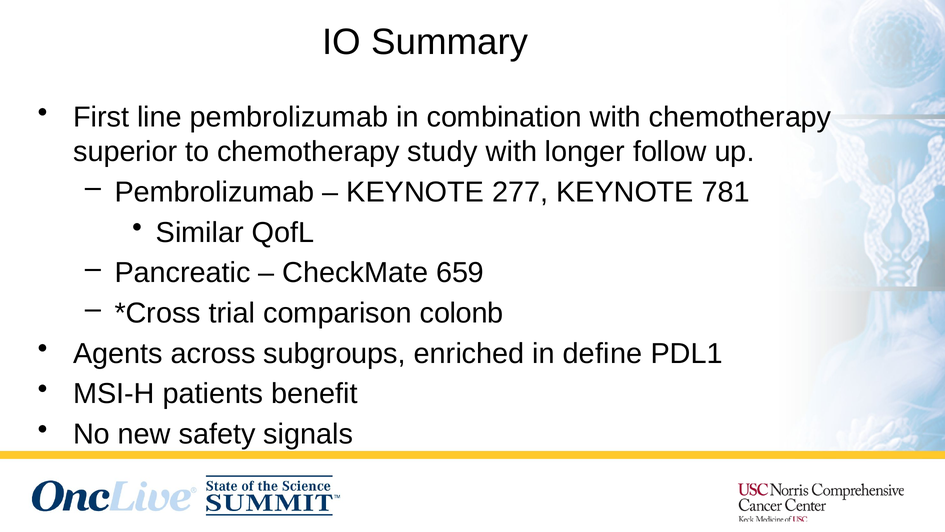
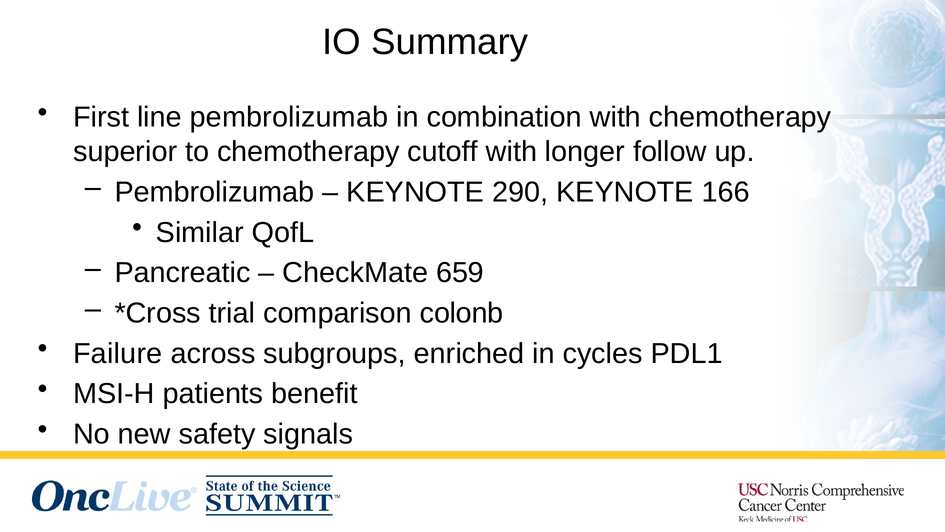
study: study -> cutoff
277: 277 -> 290
781: 781 -> 166
Agents: Agents -> Failure
define: define -> cycles
